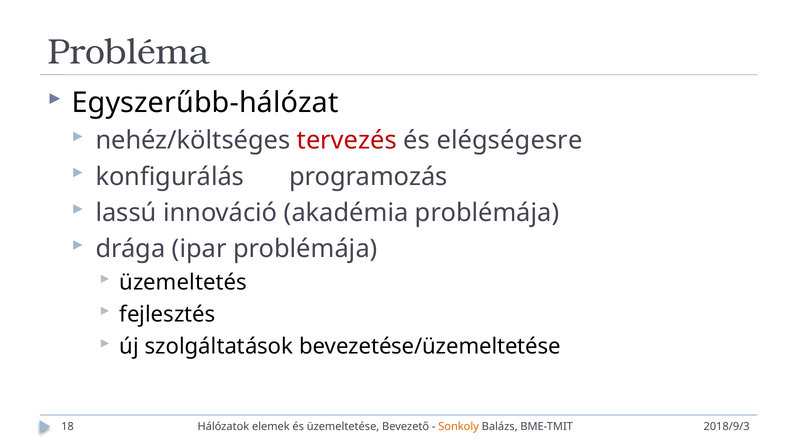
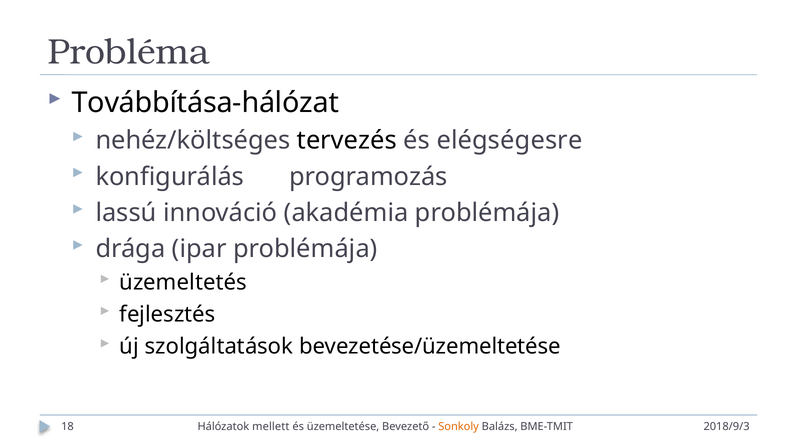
Egyszerűbb-hálózat: Egyszerűbb-hálózat -> Továbbítása-hálózat
tervezés colour: red -> black
elemek: elemek -> mellett
